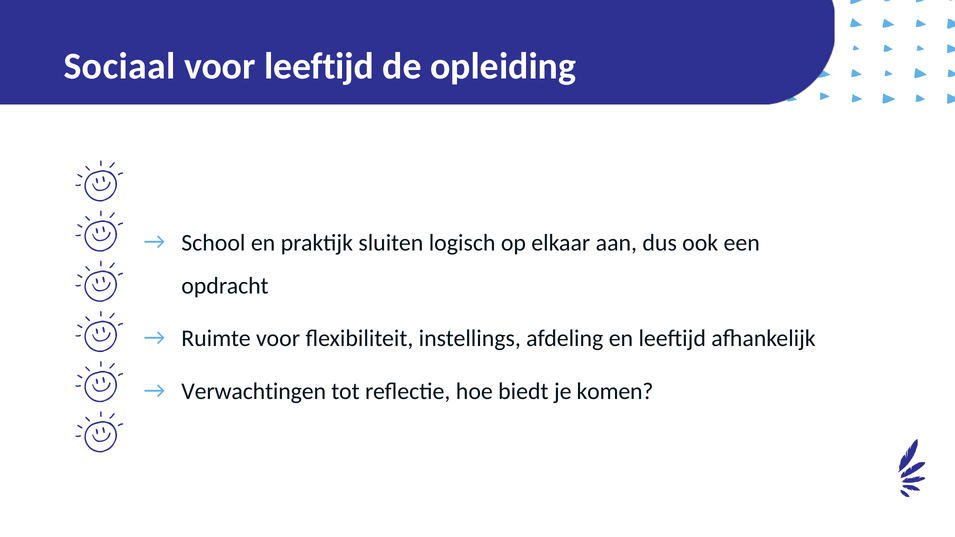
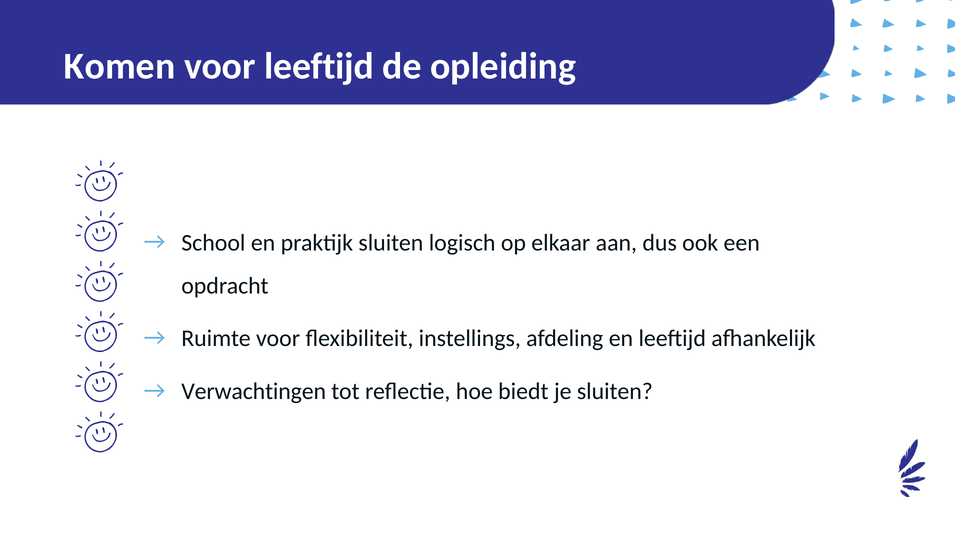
Sociaal: Sociaal -> Komen
je komen: komen -> sluiten
